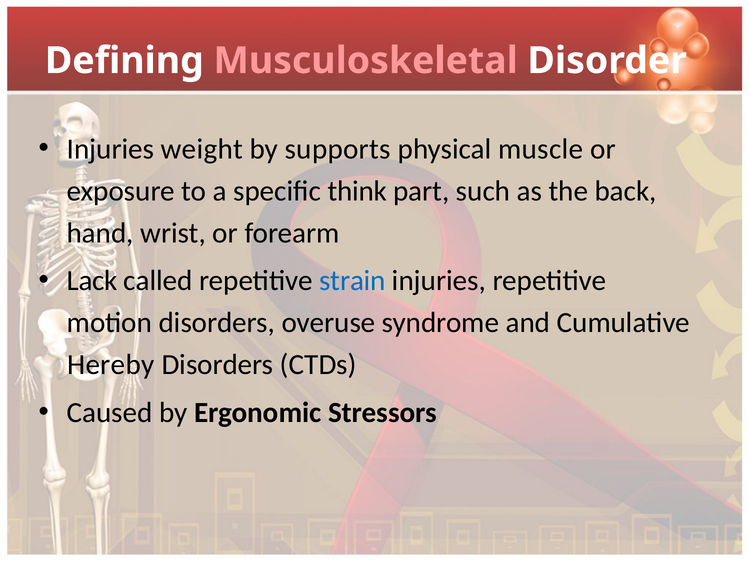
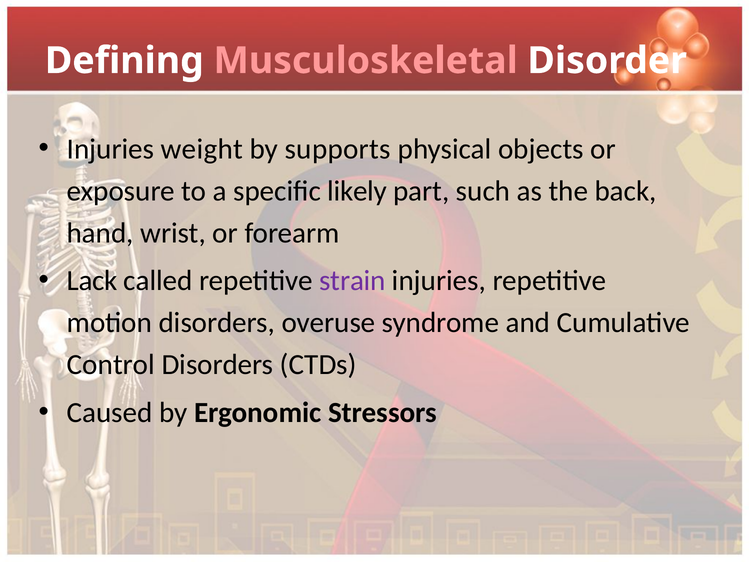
muscle: muscle -> objects
think: think -> likely
strain colour: blue -> purple
Hereby: Hereby -> Control
